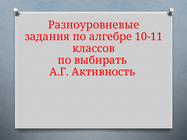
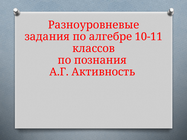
выбирать: выбирать -> познания
